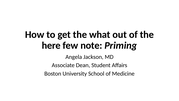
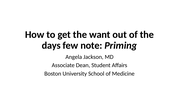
what: what -> want
here: here -> days
